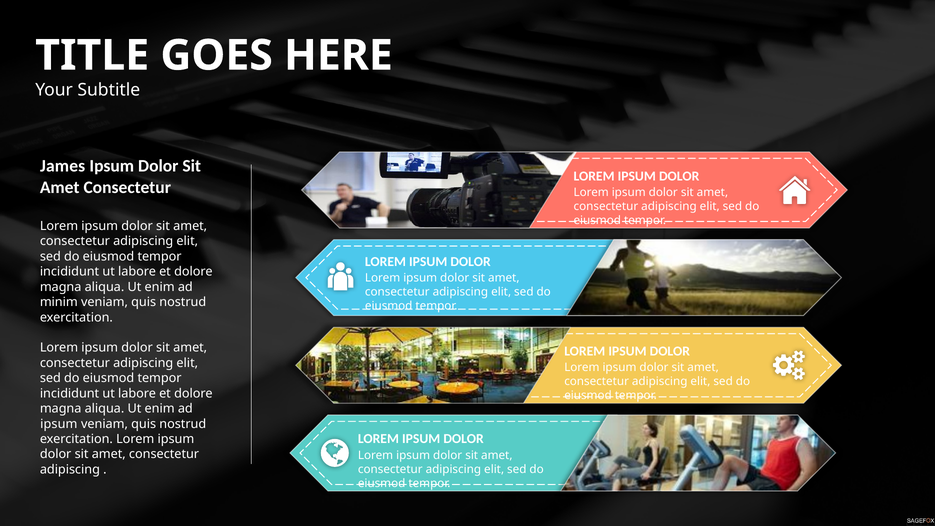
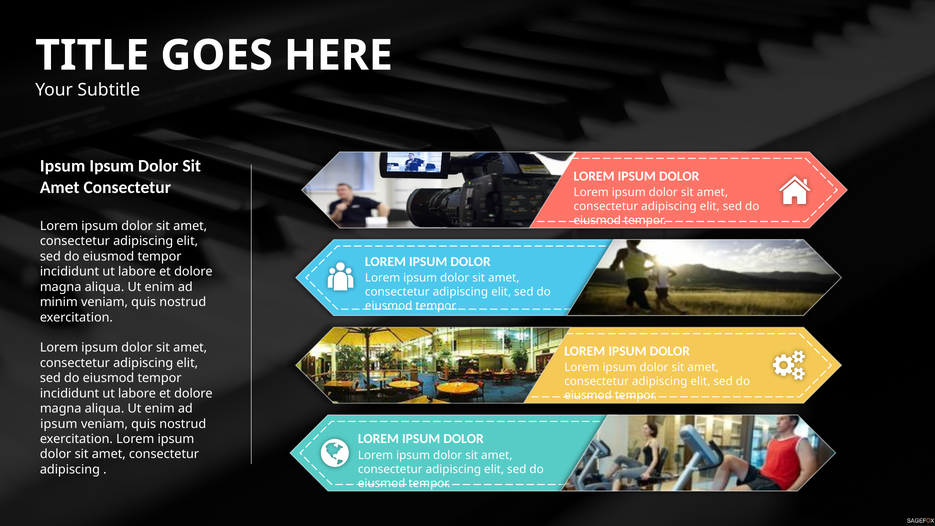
James at (63, 166): James -> Ipsum
